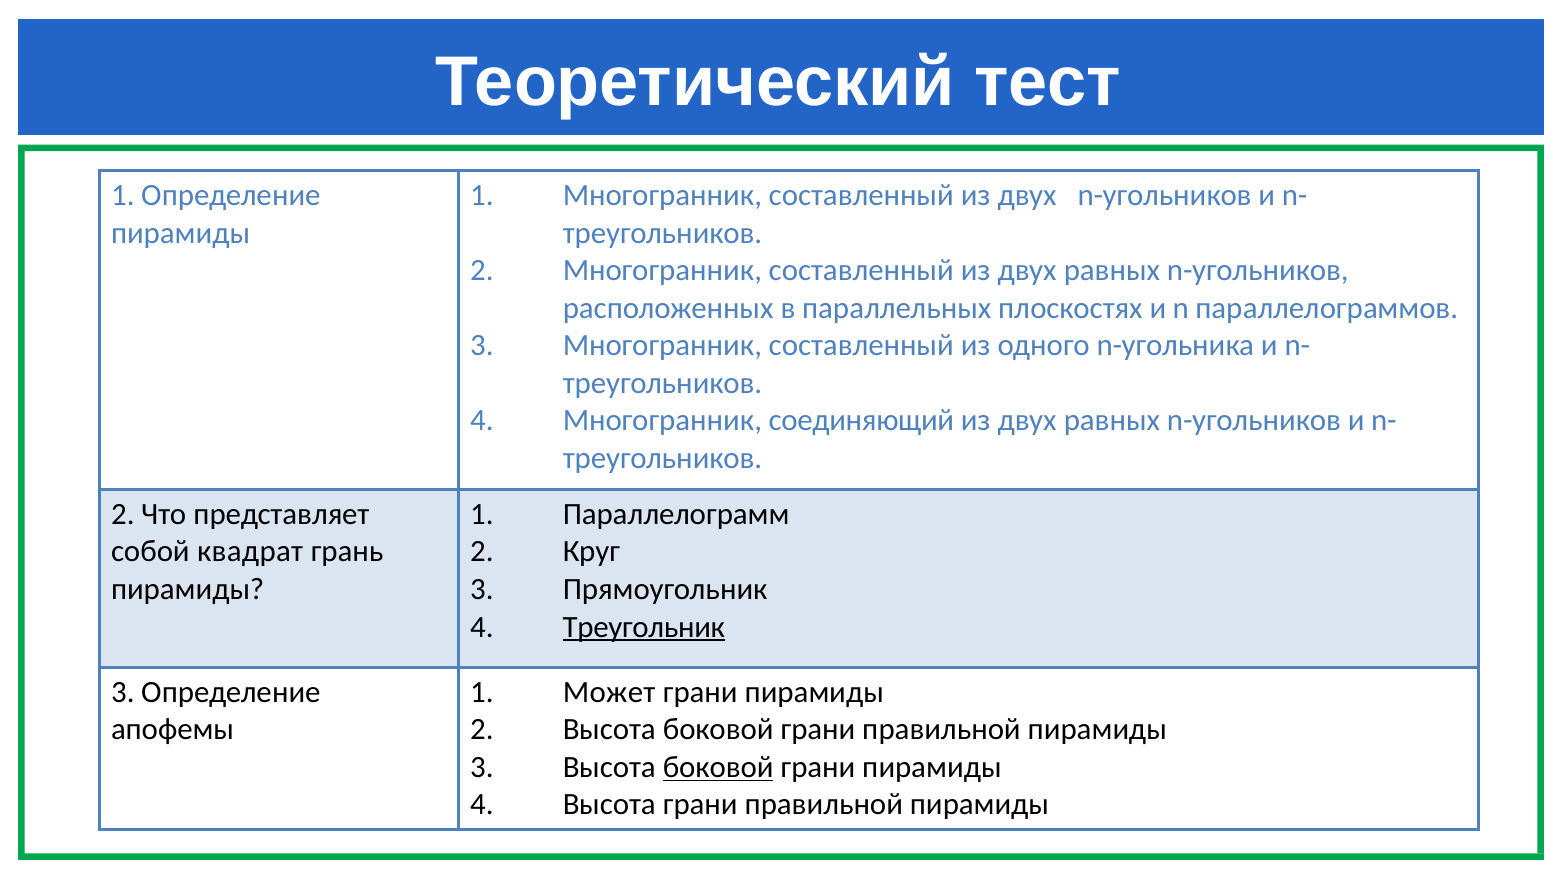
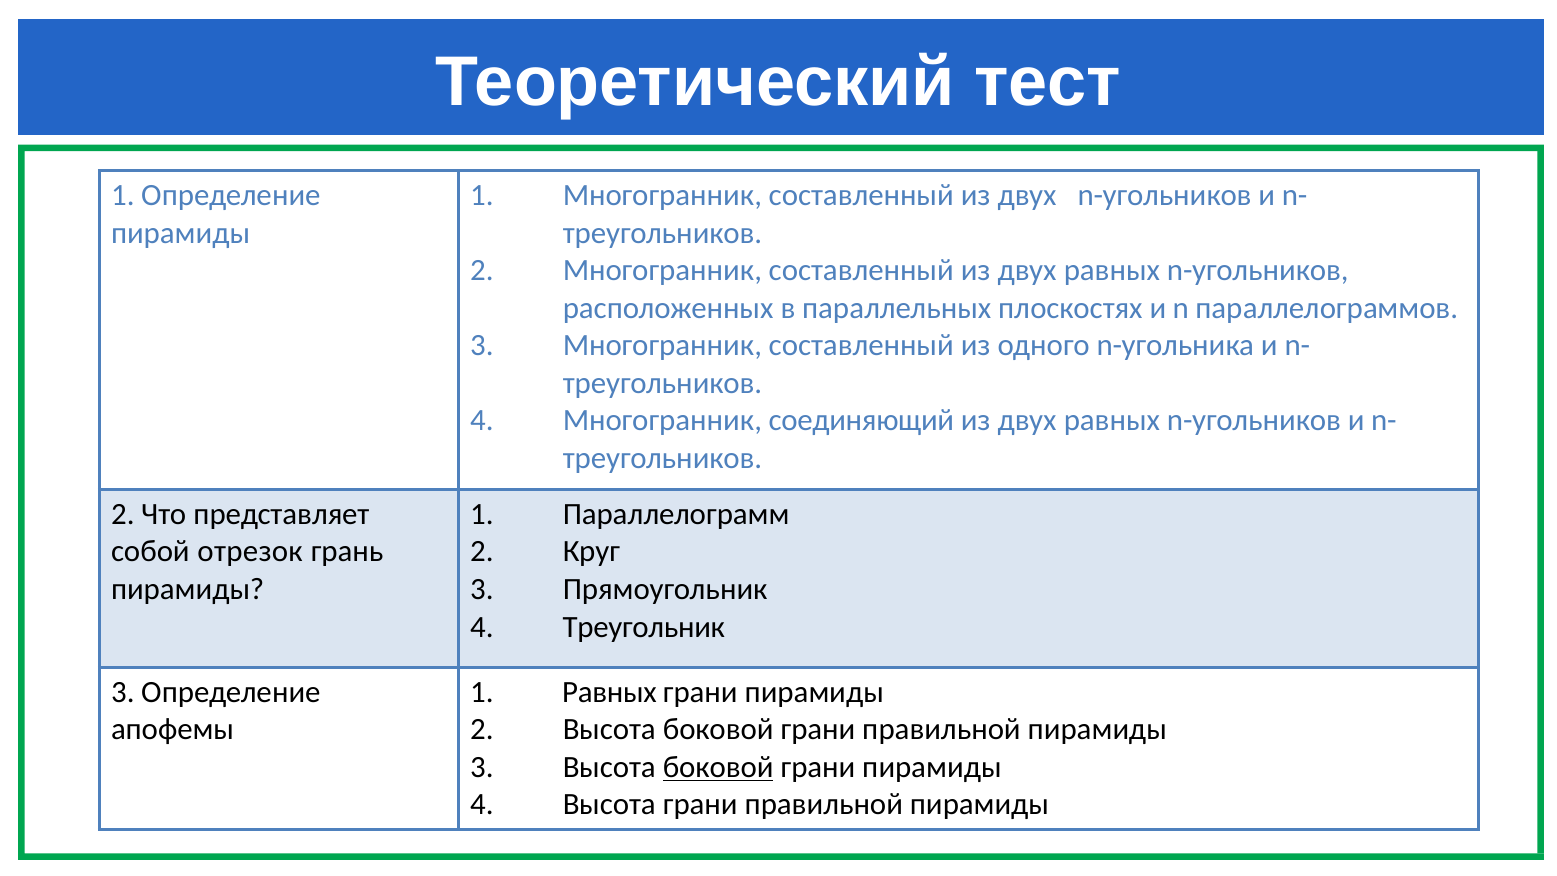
квадрат: квадрат -> отрезок
Треугольник underline: present -> none
1 Может: Может -> Равных
